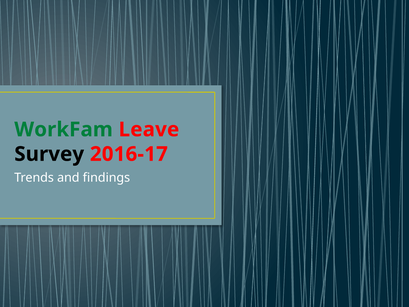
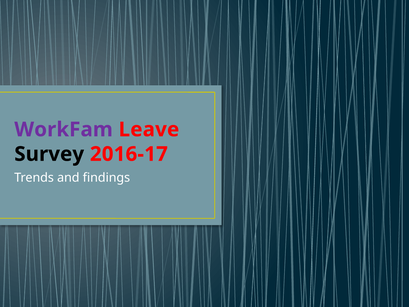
WorkFam colour: green -> purple
